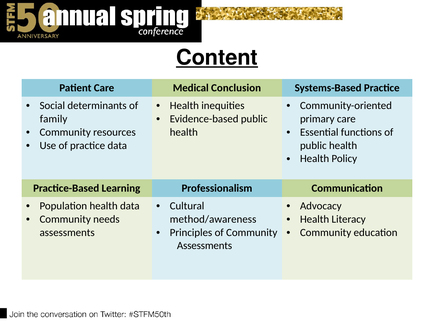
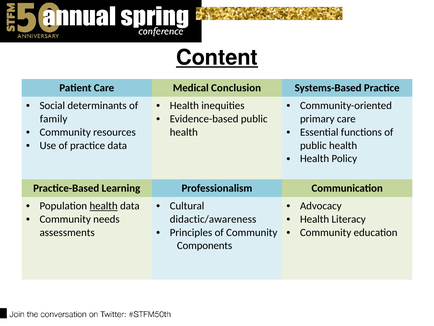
health at (104, 206) underline: none -> present
method/awareness: method/awareness -> didactic/awareness
Assessments at (205, 245): Assessments -> Components
